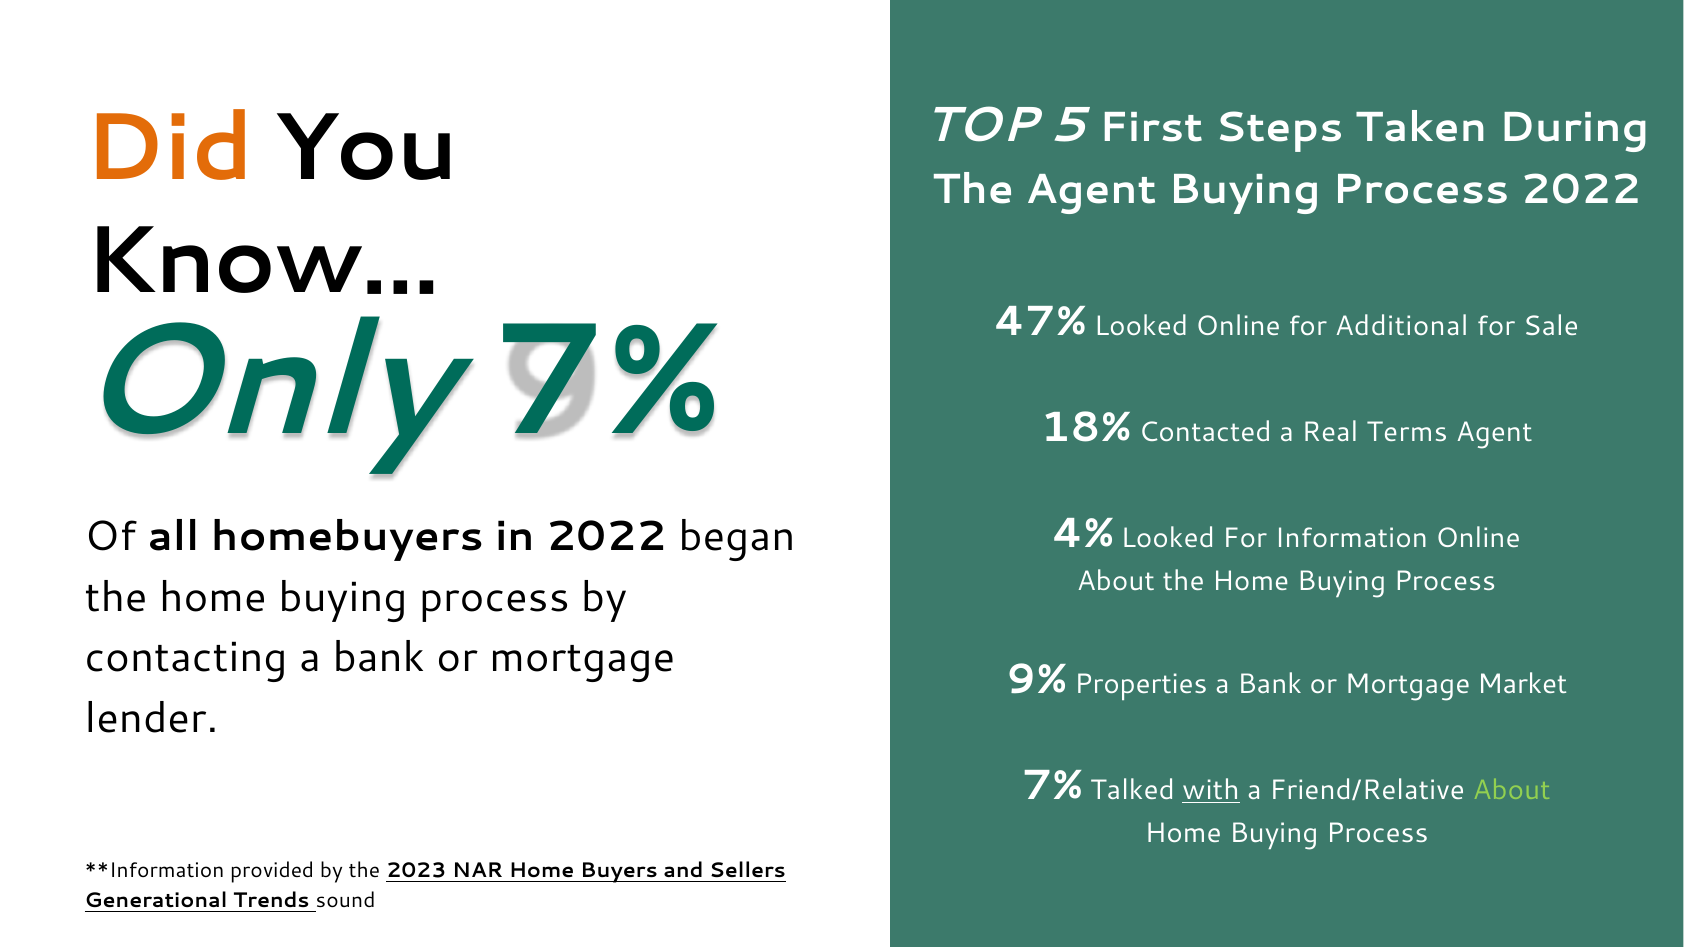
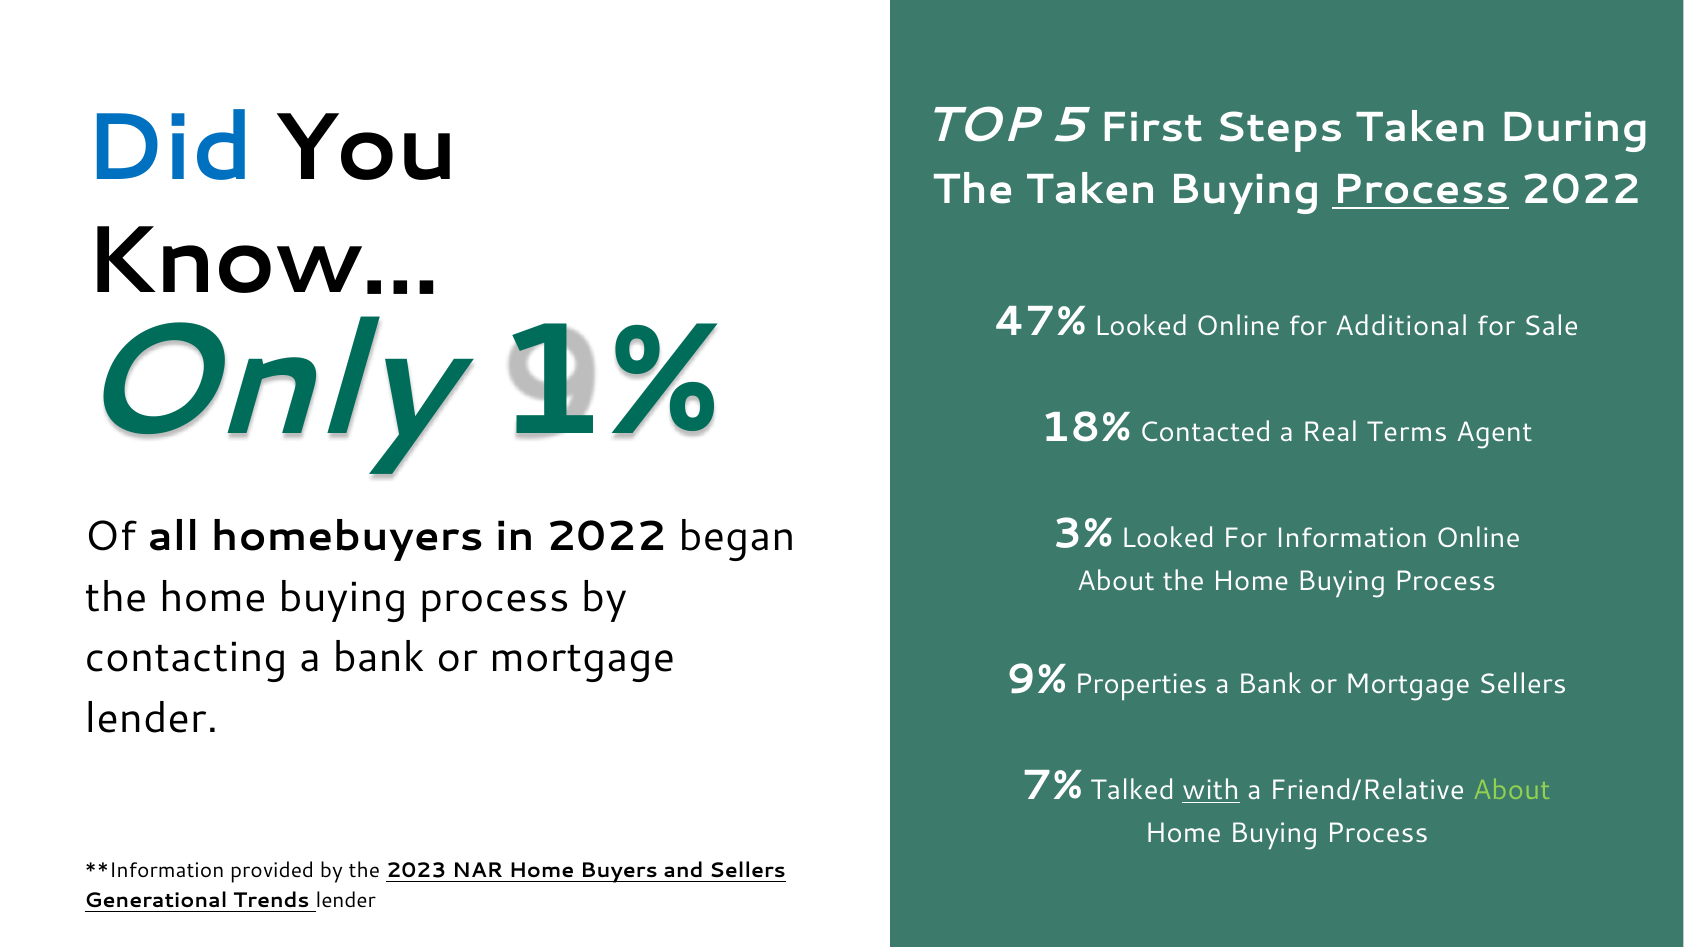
Did colour: orange -> blue
The Agent: Agent -> Taken
Process at (1421, 190) underline: none -> present
Only 7%: 7% -> 1%
4%: 4% -> 3%
Mortgage Market: Market -> Sellers
Trends sound: sound -> lender
